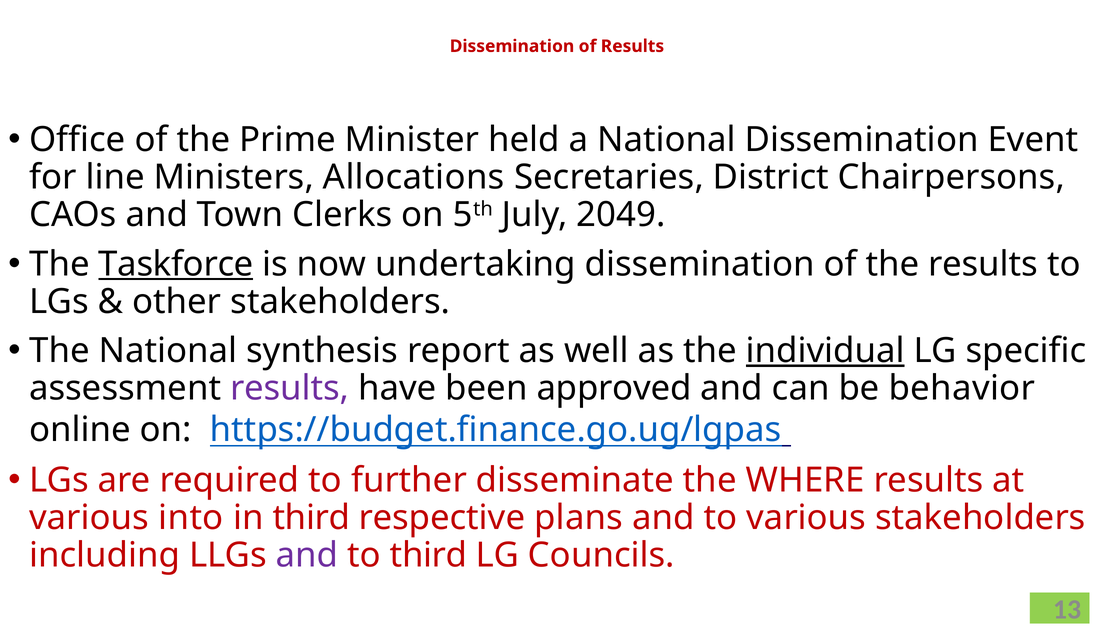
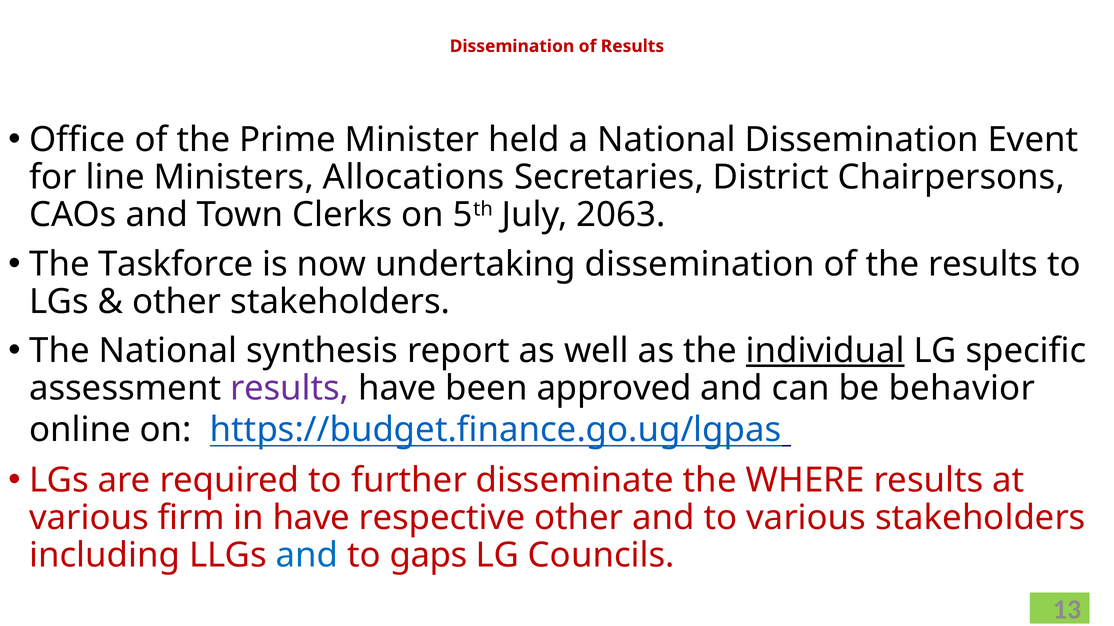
2049: 2049 -> 2063
Taskforce underline: present -> none
into: into -> firm
in third: third -> have
respective plans: plans -> other
and at (307, 556) colour: purple -> blue
to third: third -> gaps
